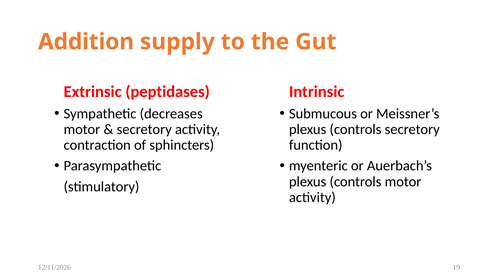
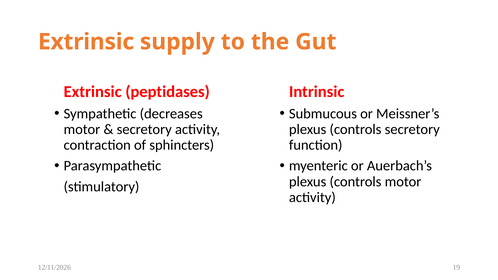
Addition at (86, 42): Addition -> Extrinsic
